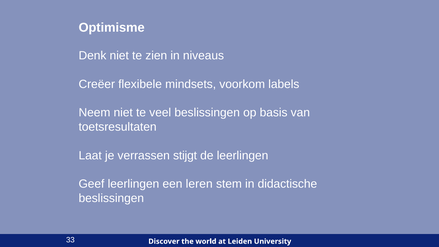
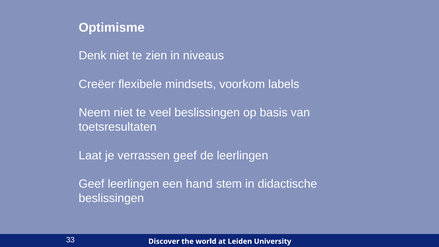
verrassen stijgt: stijgt -> geef
leren: leren -> hand
